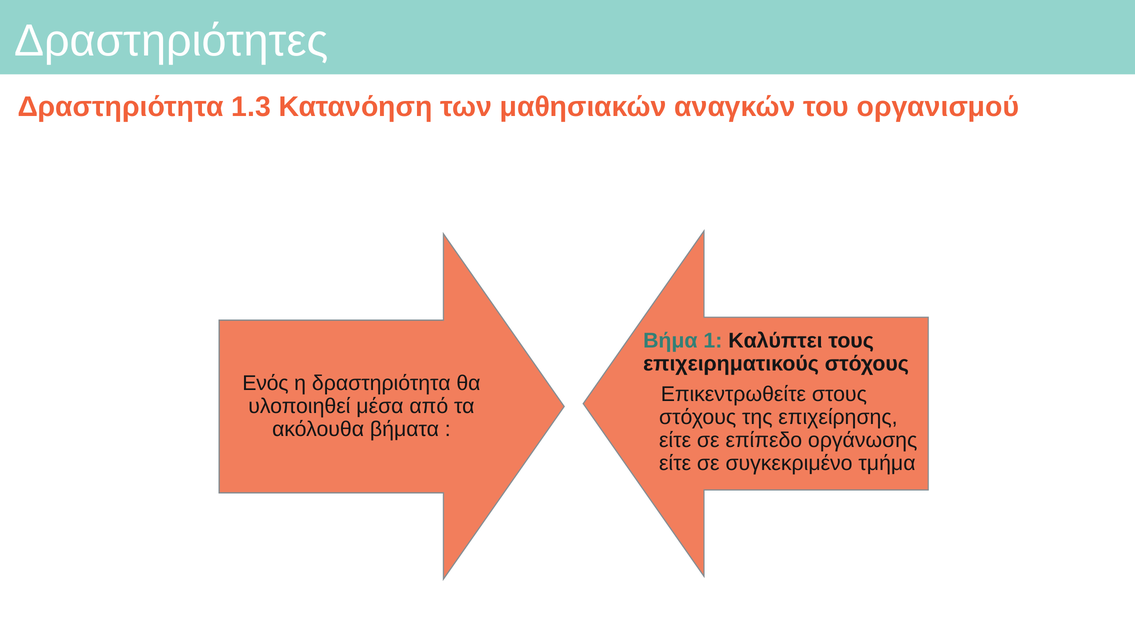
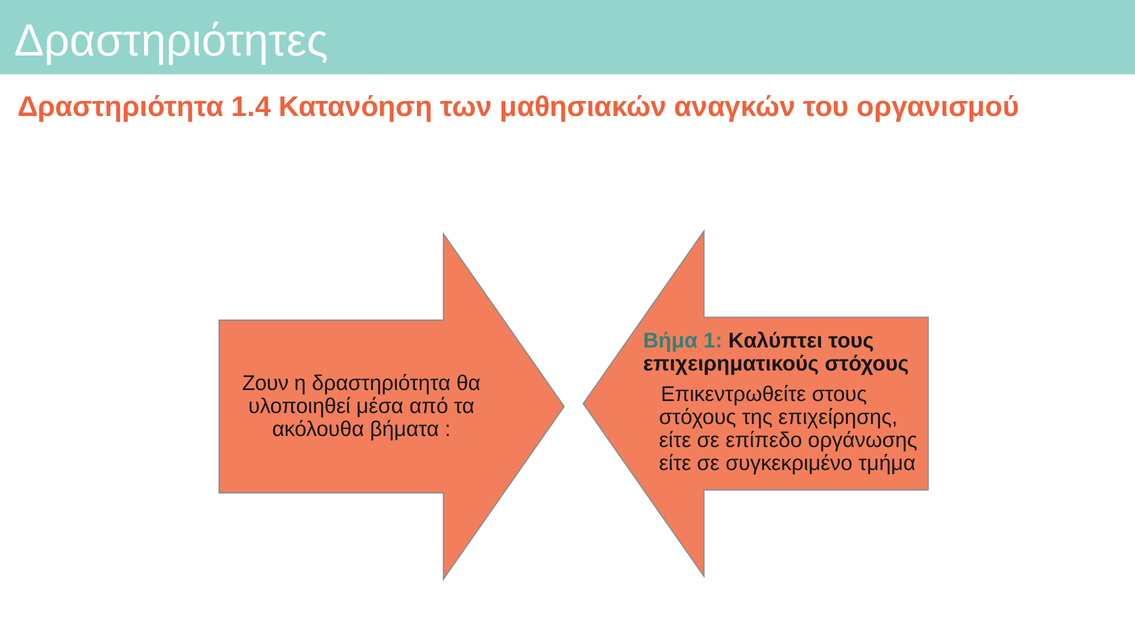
1.3: 1.3 -> 1.4
Ενός: Ενός -> Ζουν
